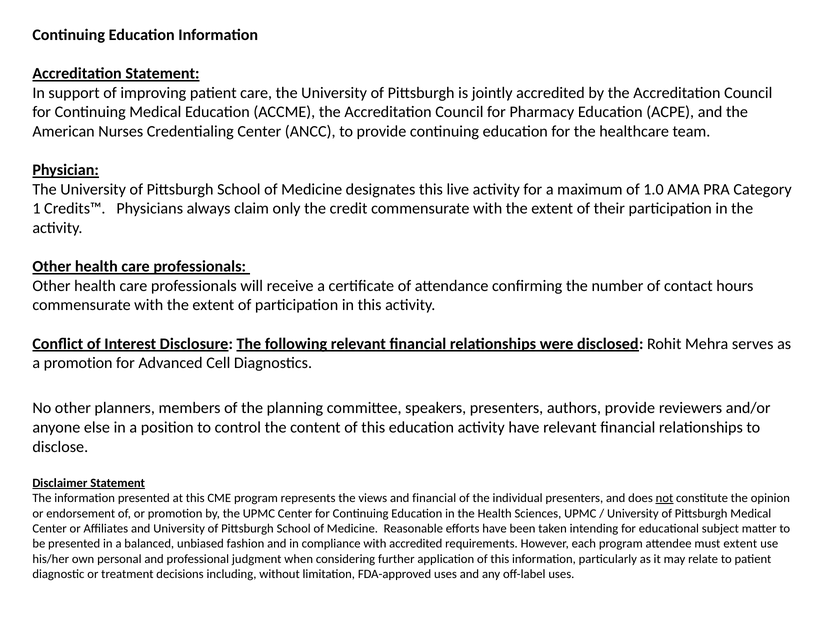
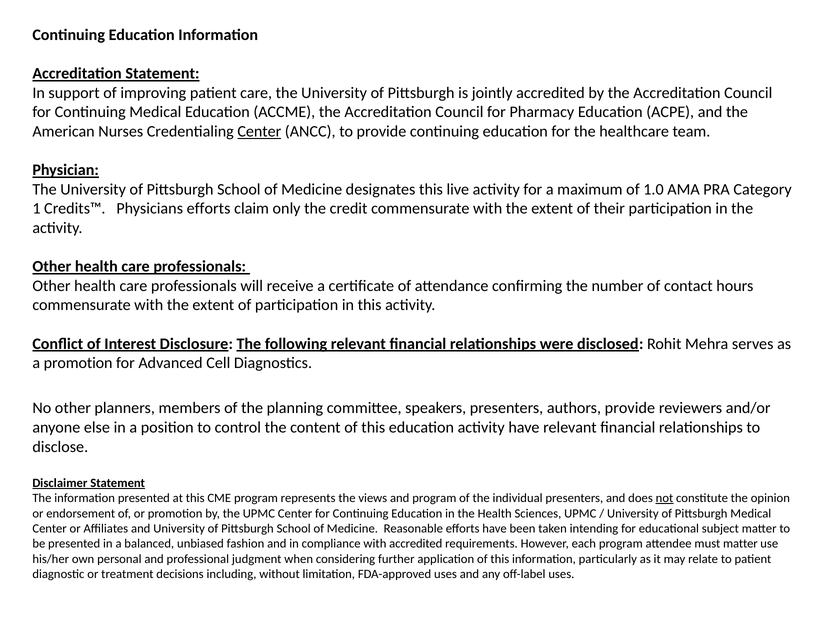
Center at (259, 132) underline: none -> present
Physicians always: always -> efforts
and financial: financial -> program
must extent: extent -> matter
